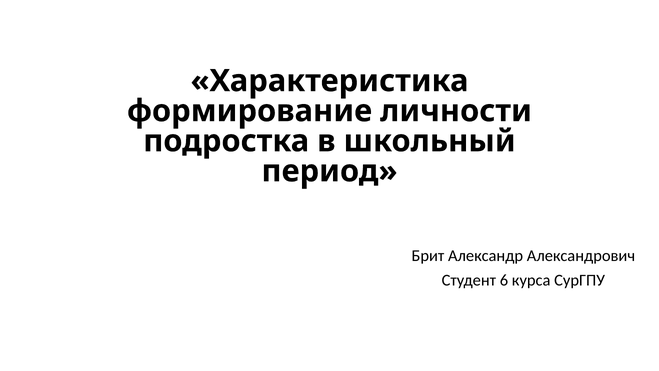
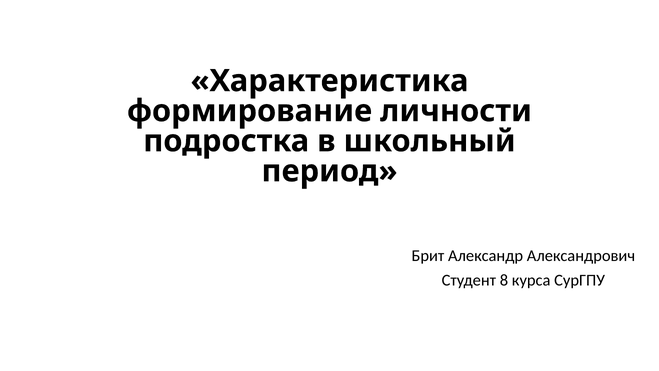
6: 6 -> 8
